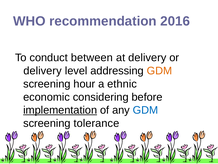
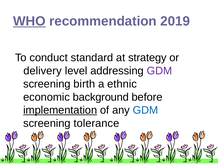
WHO underline: none -> present
2016: 2016 -> 2019
between: between -> standard
at delivery: delivery -> strategy
GDM at (159, 71) colour: orange -> purple
hour: hour -> birth
considering: considering -> background
